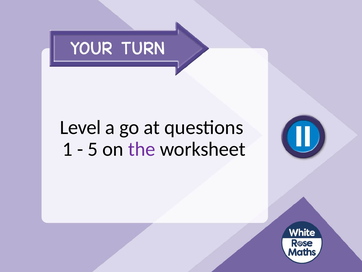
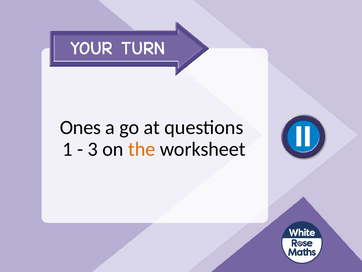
Level: Level -> Ones
5: 5 -> 3
the colour: purple -> orange
